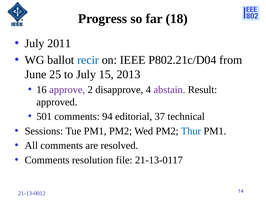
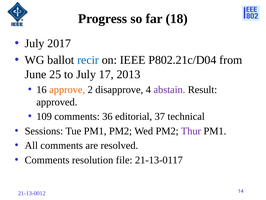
2011: 2011 -> 2017
15: 15 -> 17
approve colour: purple -> orange
501: 501 -> 109
94: 94 -> 36
Thur colour: blue -> purple
